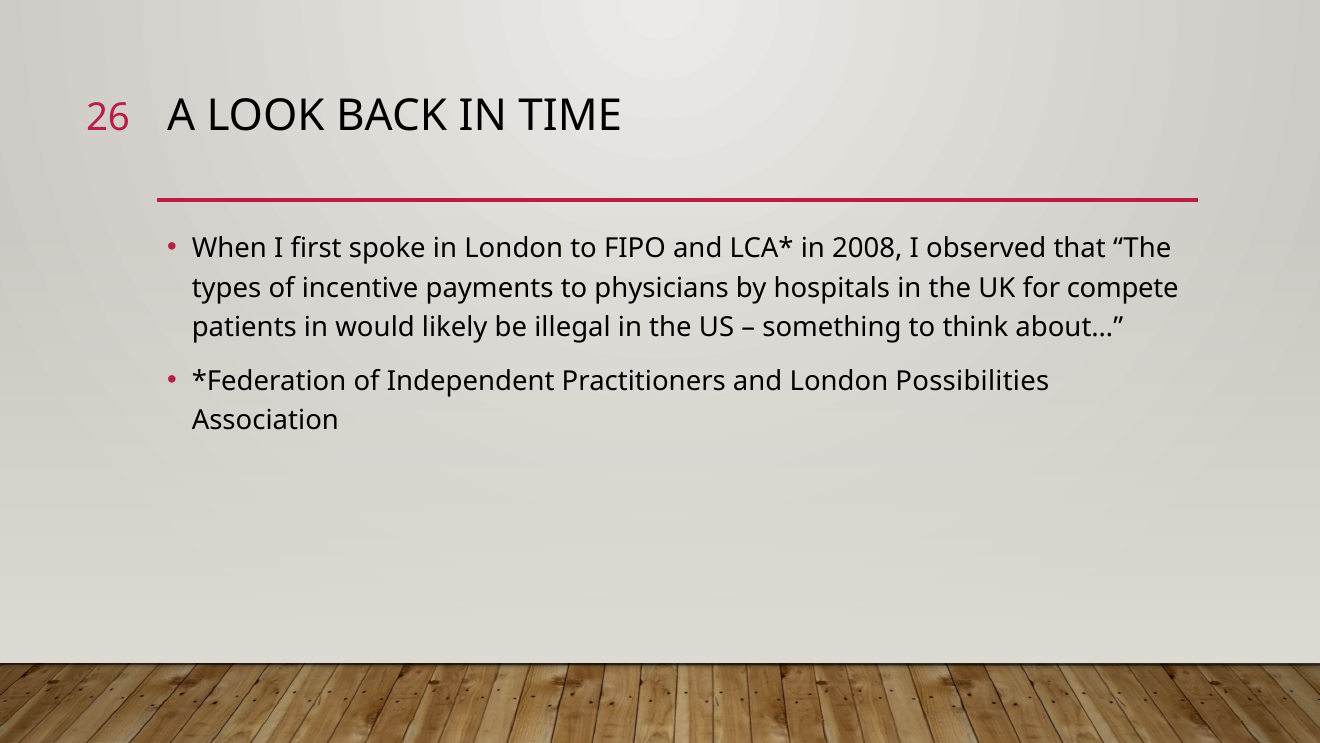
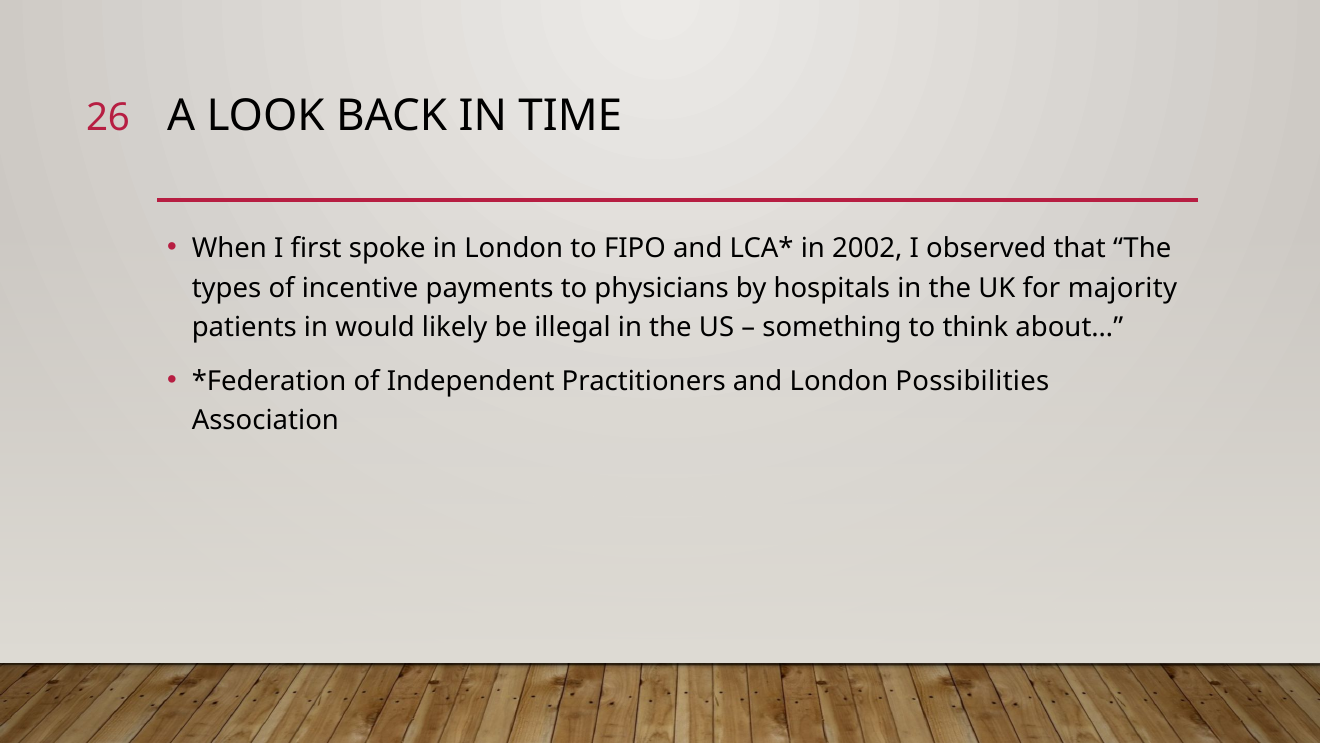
2008: 2008 -> 2002
compete: compete -> majority
